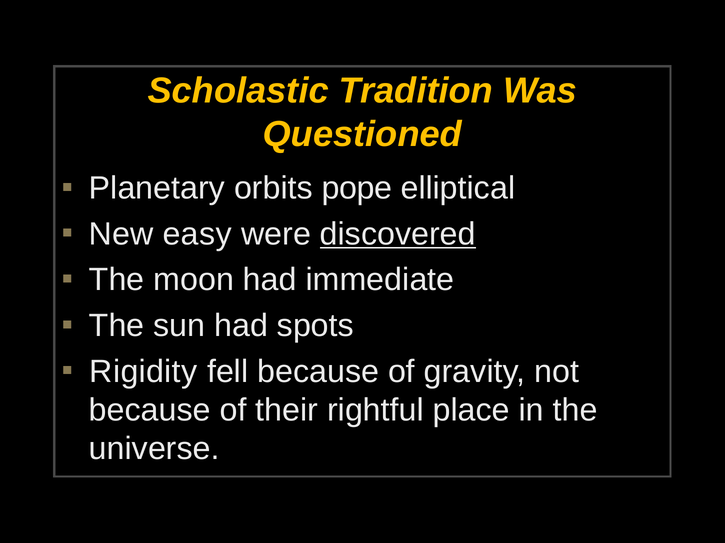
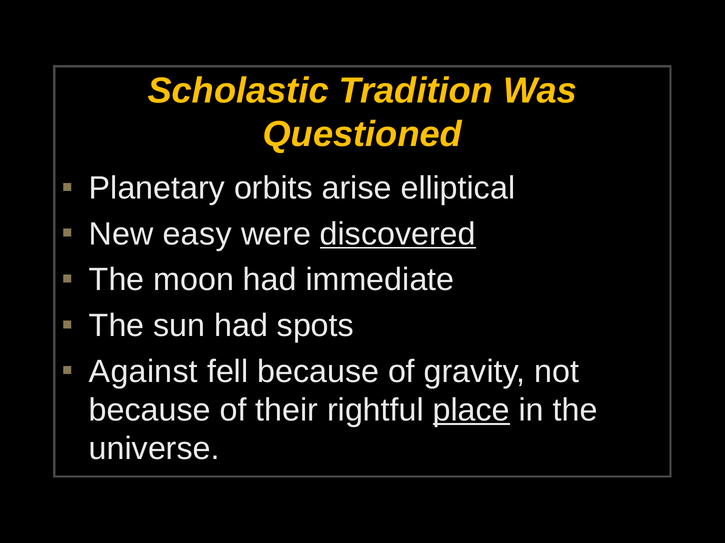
pope: pope -> arise
Rigidity: Rigidity -> Against
place underline: none -> present
